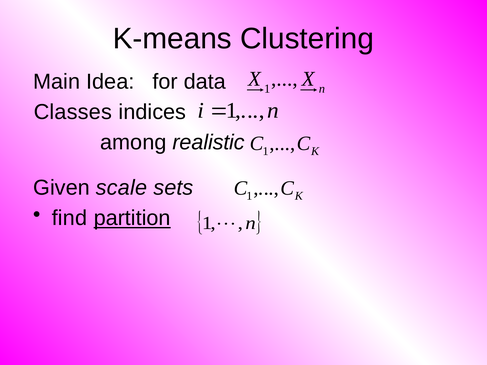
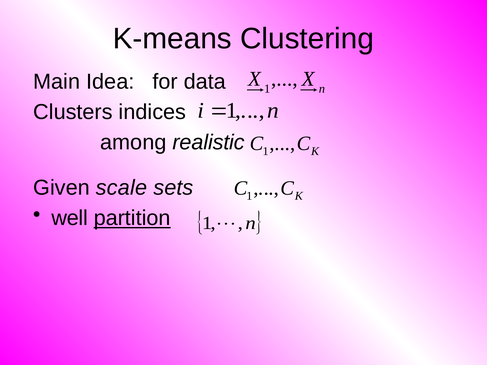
Classes: Classes -> Clusters
find: find -> well
